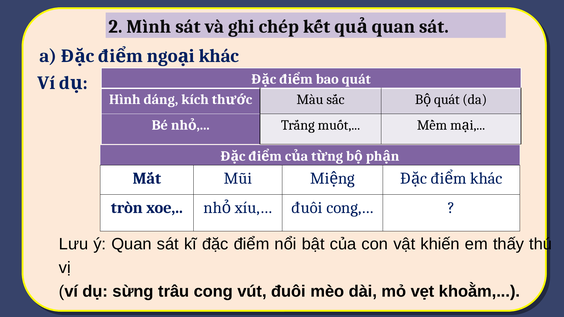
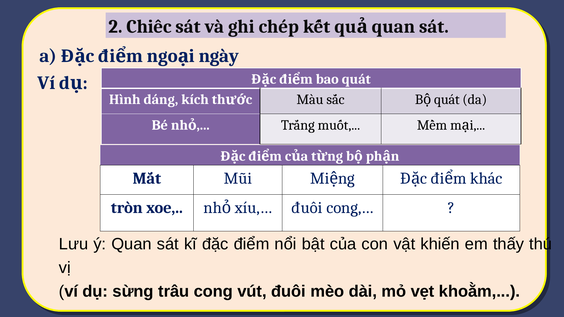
Mình: Mình -> Chiếc
khác at (219, 56): khác -> ngày
